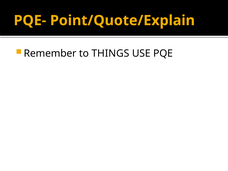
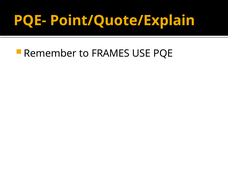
THINGS: THINGS -> FRAMES
